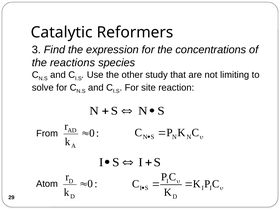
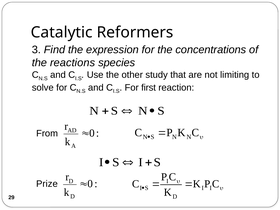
site: site -> first
Atom: Atom -> Prize
